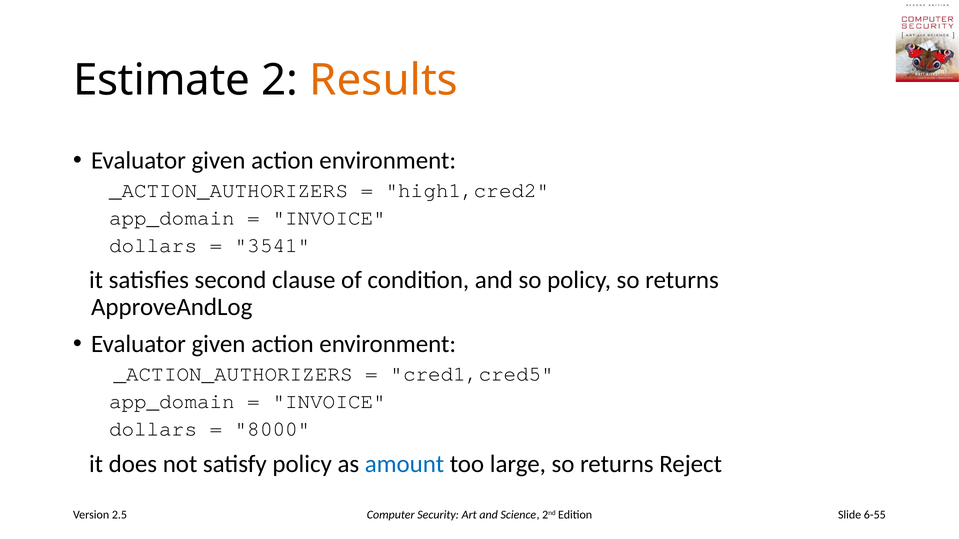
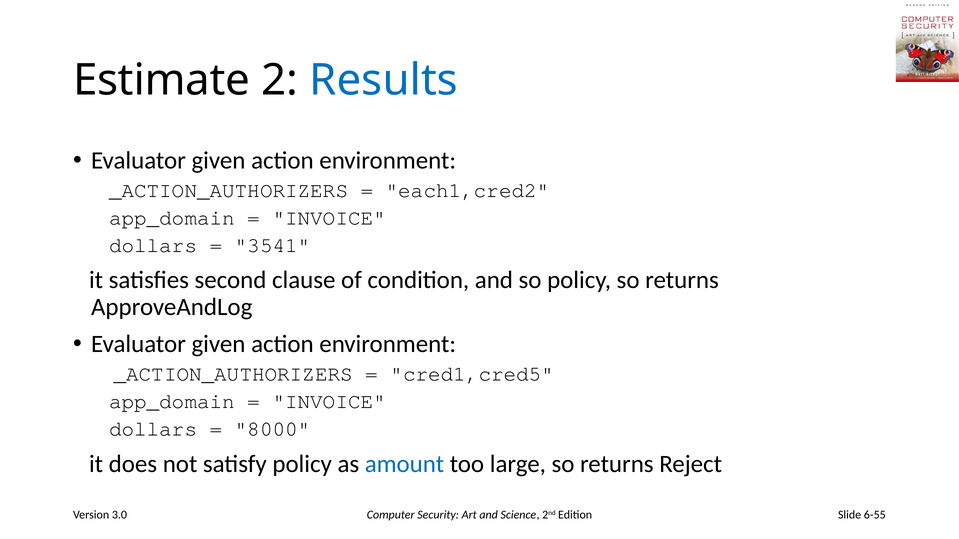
Results colour: orange -> blue
high1,cred2: high1,cred2 -> each1,cred2
2.5: 2.5 -> 3.0
